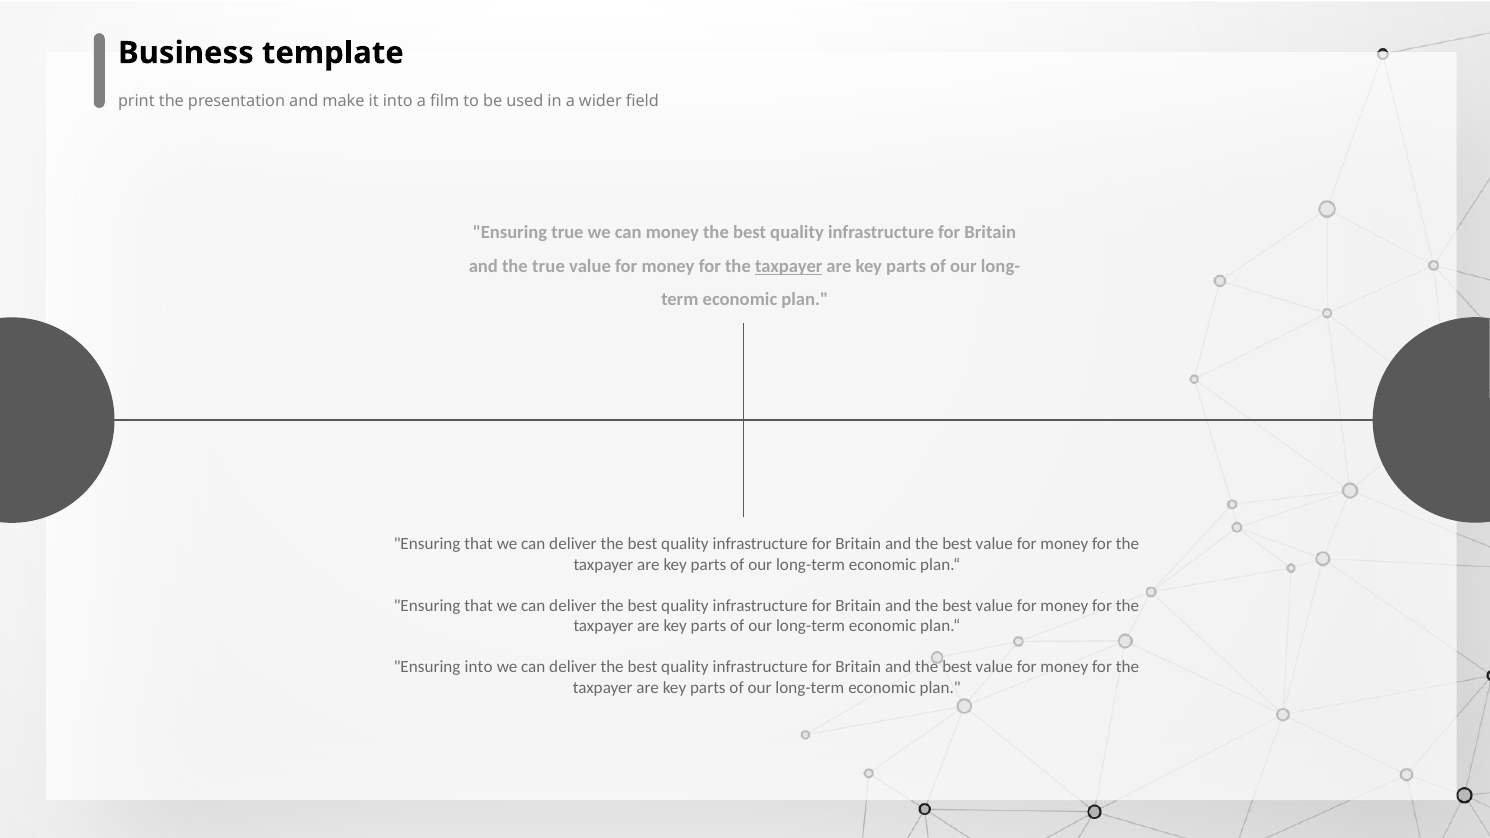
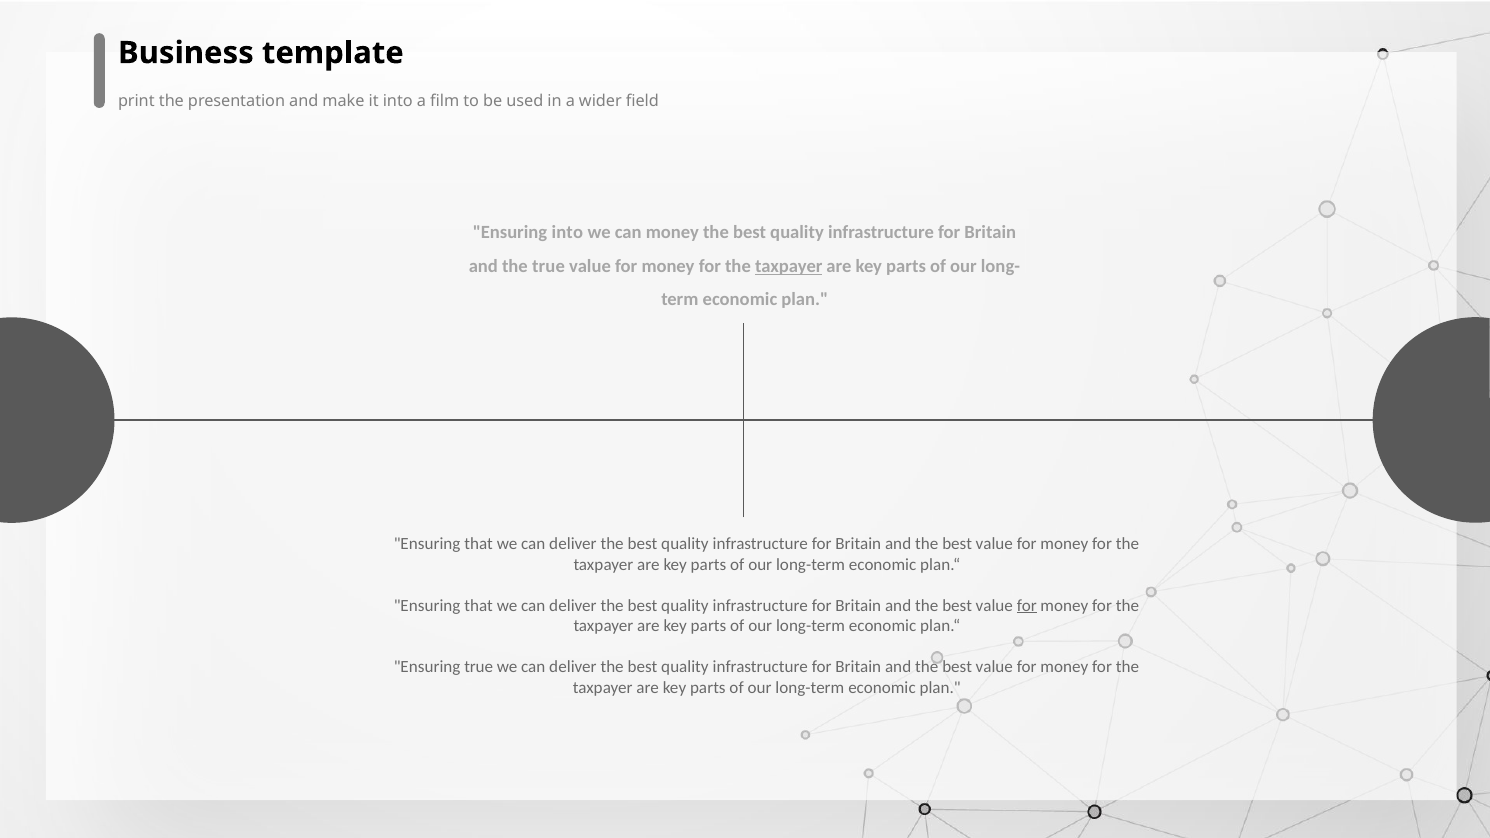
Ensuring true: true -> into
for at (1027, 606) underline: none -> present
Ensuring into: into -> true
